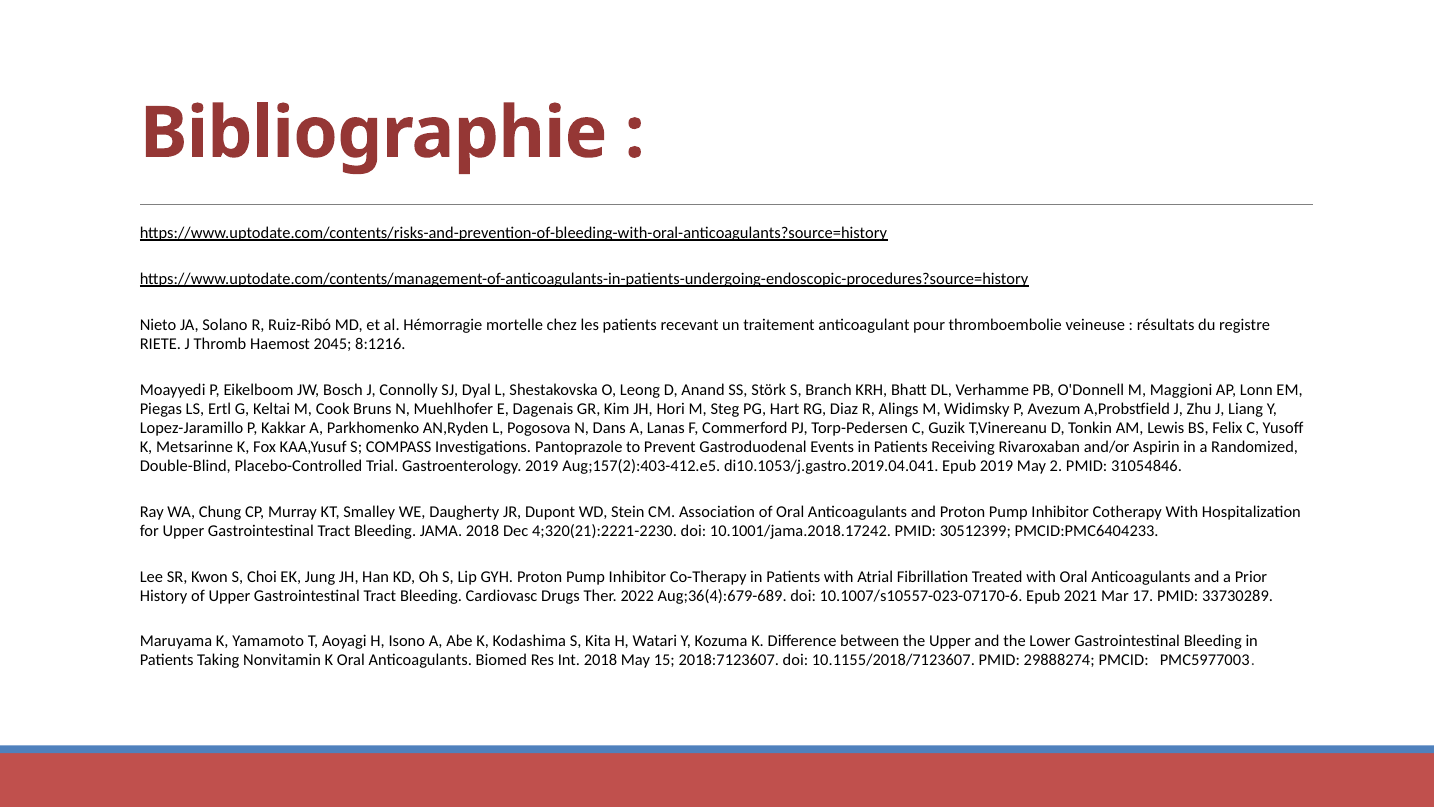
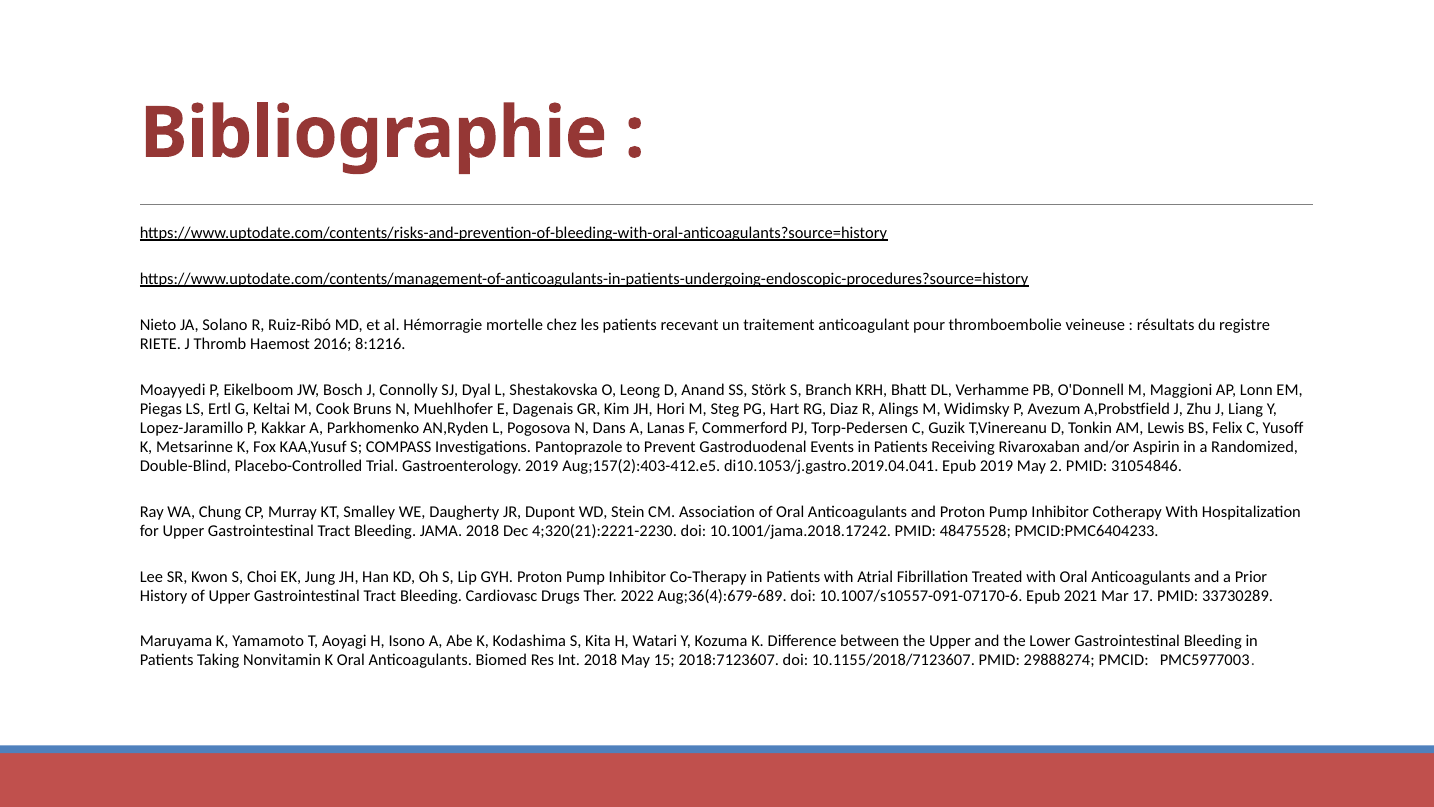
2045: 2045 -> 2016
30512399: 30512399 -> 48475528
10.1007/s10557-023-07170-6: 10.1007/s10557-023-07170-6 -> 10.1007/s10557-091-07170-6
